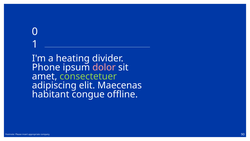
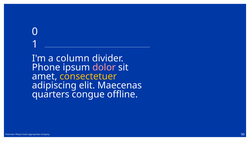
heating: heating -> column
consectetuer colour: light green -> yellow
habitant: habitant -> quarters
